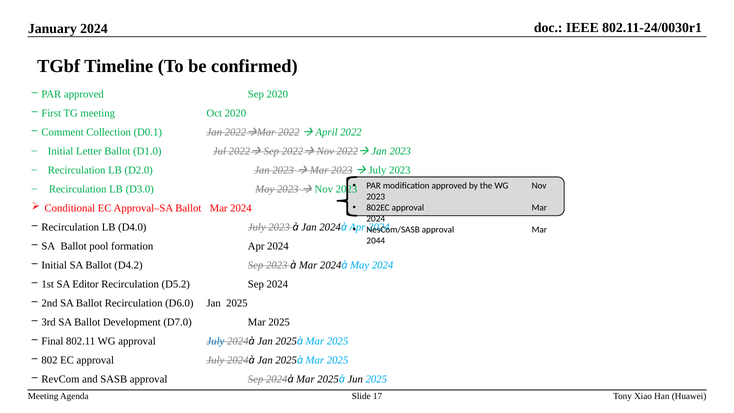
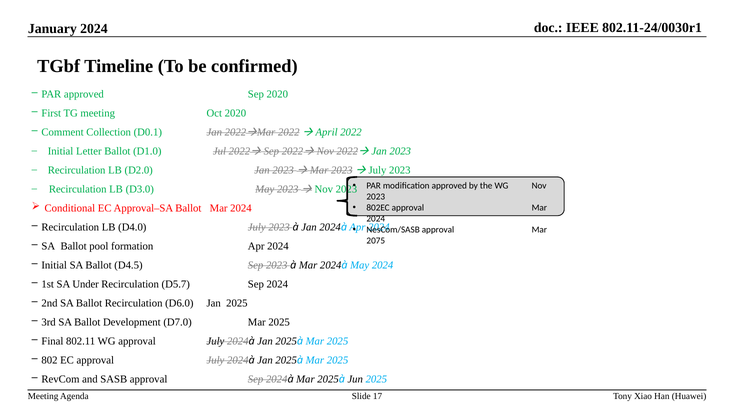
2044: 2044 -> 2075
D4.2: D4.2 -> D4.5
Editor: Editor -> Under
D5.2: D5.2 -> D5.7
July at (215, 341) colour: blue -> black
